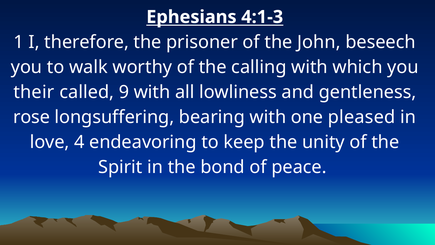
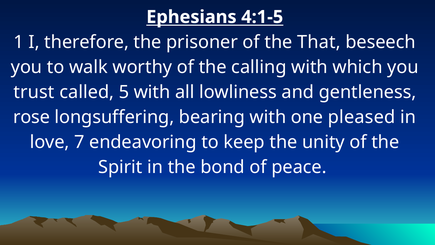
4:1-3: 4:1-3 -> 4:1-5
John: John -> That
their: their -> trust
9: 9 -> 5
4: 4 -> 7
